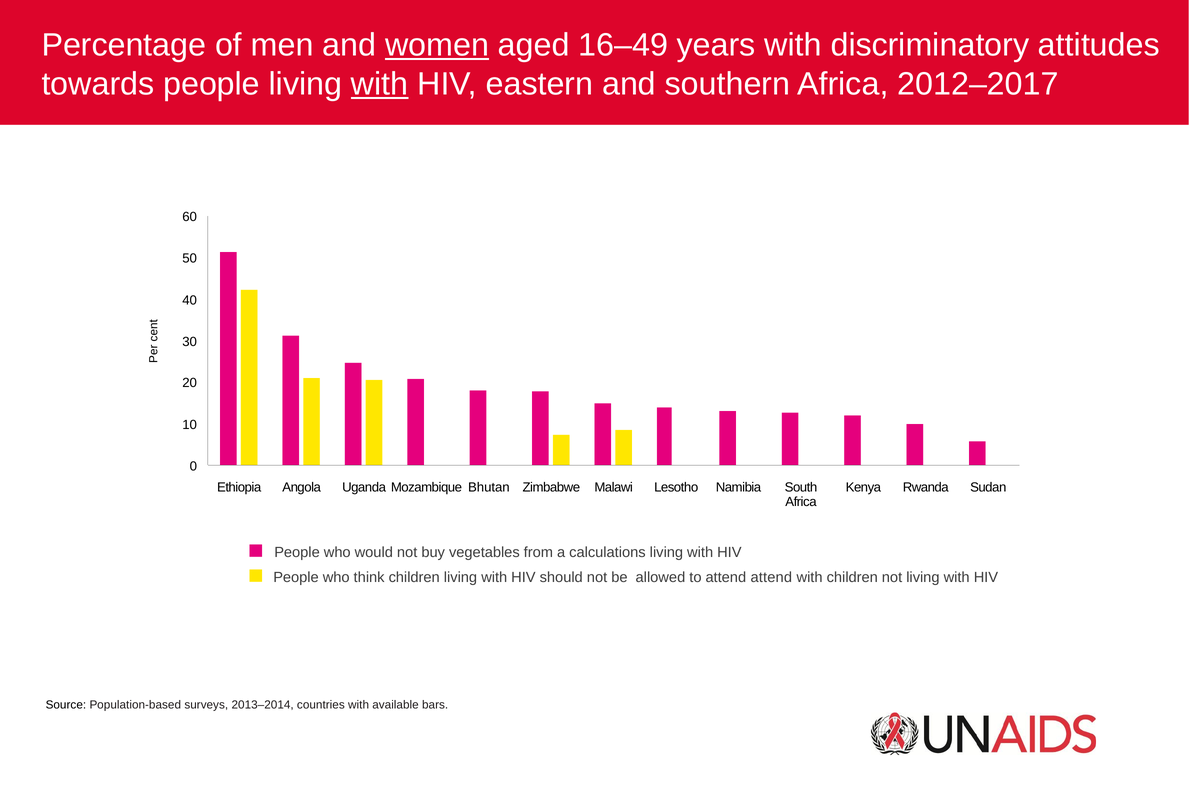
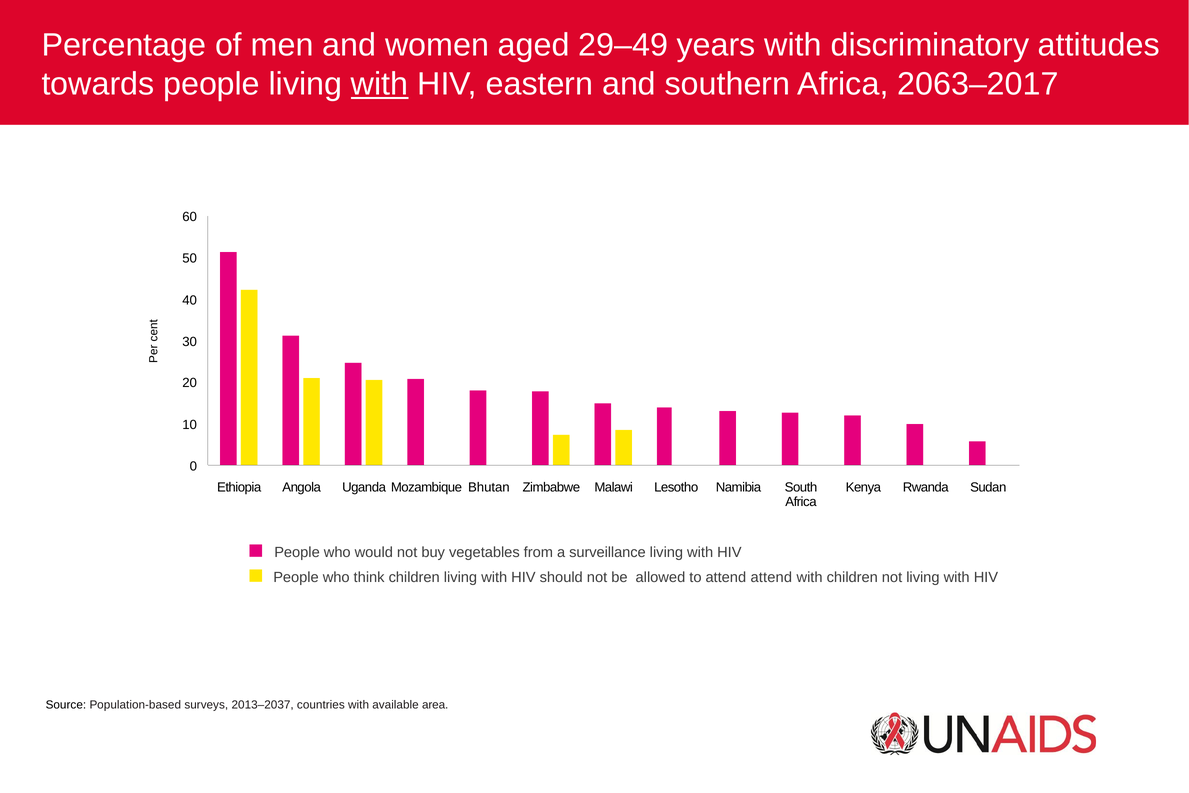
women underline: present -> none
16–49: 16–49 -> 29–49
2012–2017: 2012–2017 -> 2063–2017
calculations: calculations -> surveillance
2013–2014: 2013–2014 -> 2013–2037
bars: bars -> area
